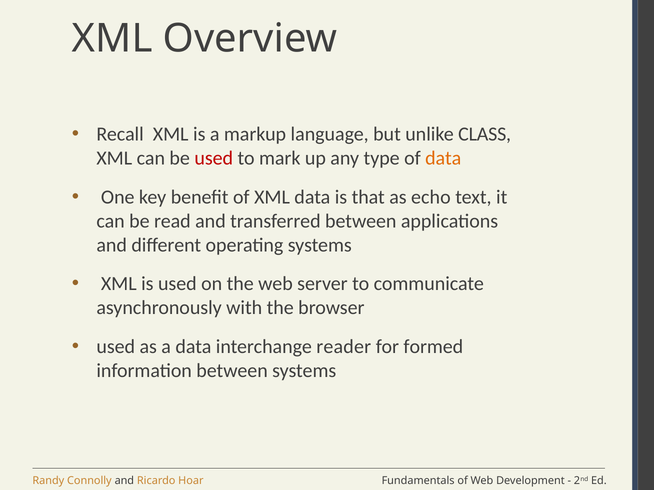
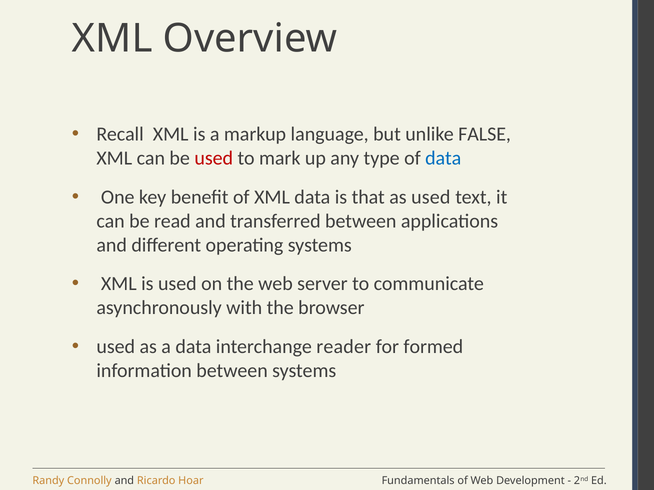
CLASS: CLASS -> FALSE
data at (443, 158) colour: orange -> blue
as echo: echo -> used
